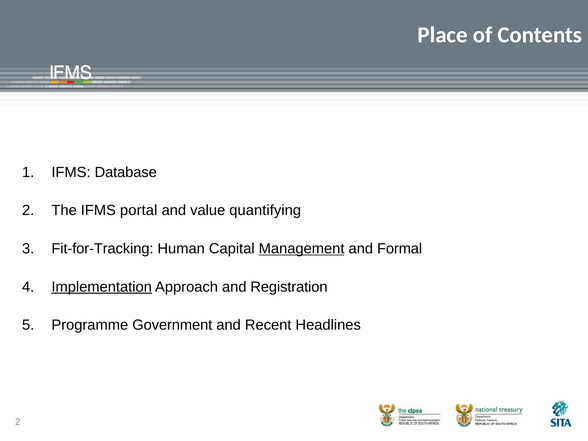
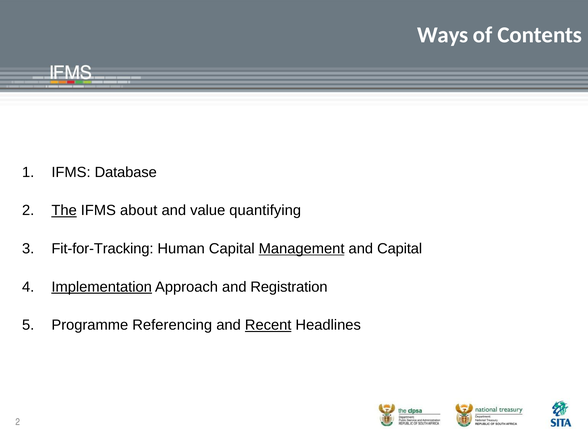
Place: Place -> Ways
The underline: none -> present
portal: portal -> about
and Formal: Formal -> Capital
Government: Government -> Referencing
Recent underline: none -> present
